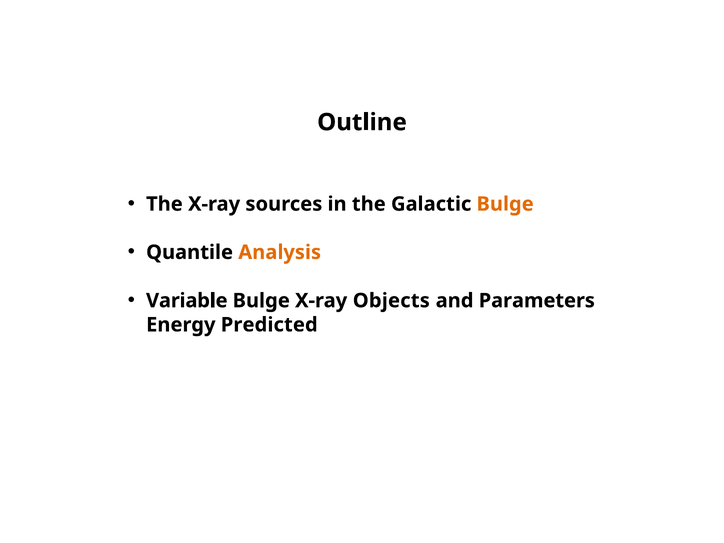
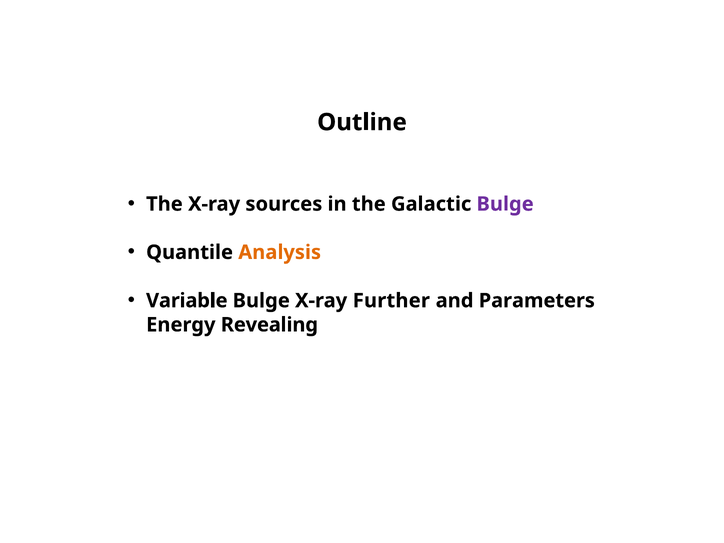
Bulge at (505, 204) colour: orange -> purple
Objects: Objects -> Further
Predicted: Predicted -> Revealing
